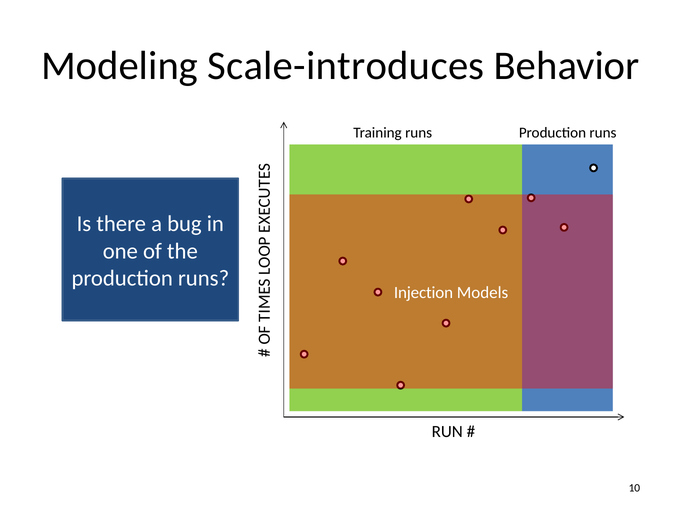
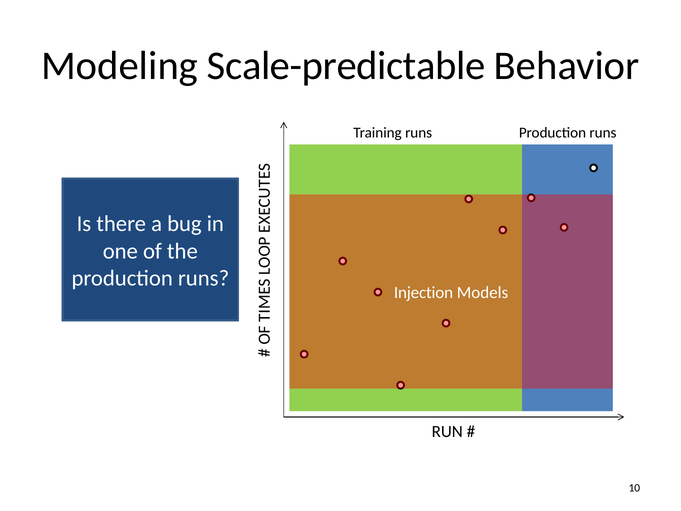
Scale-introduces: Scale-introduces -> Scale-predictable
